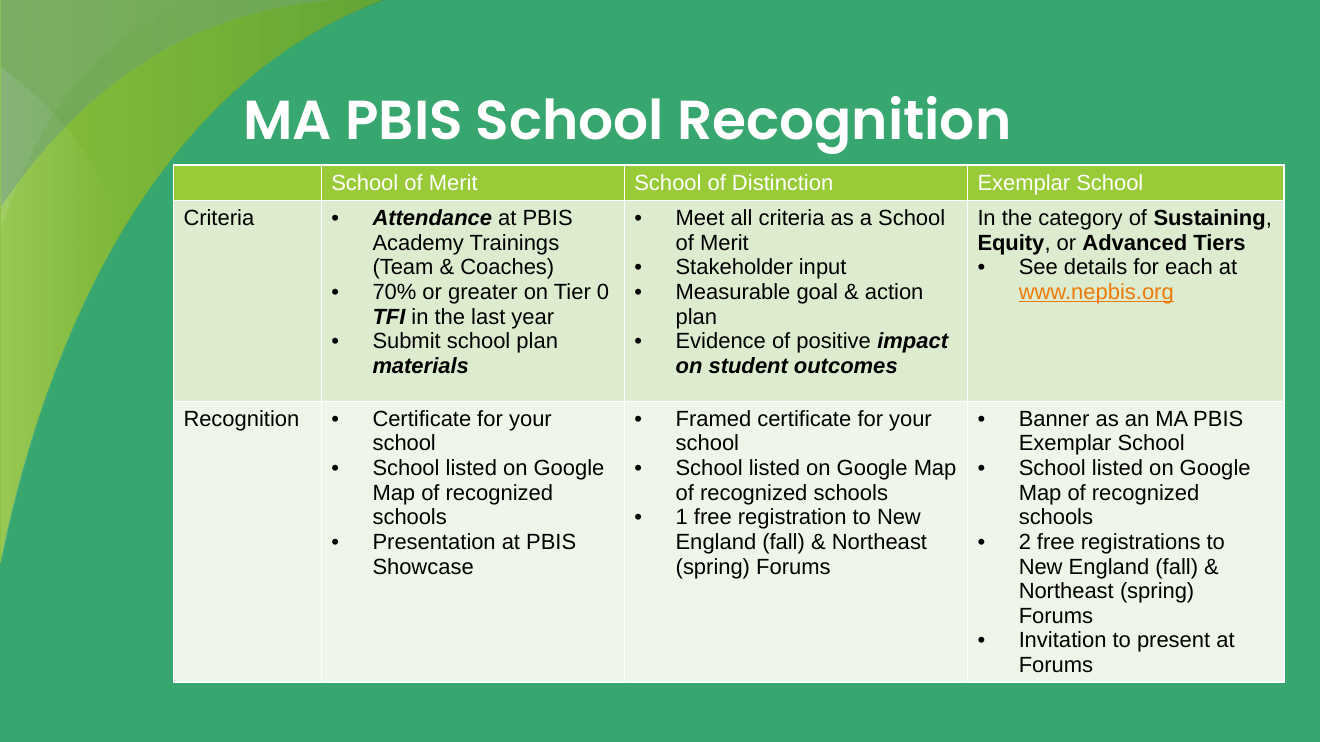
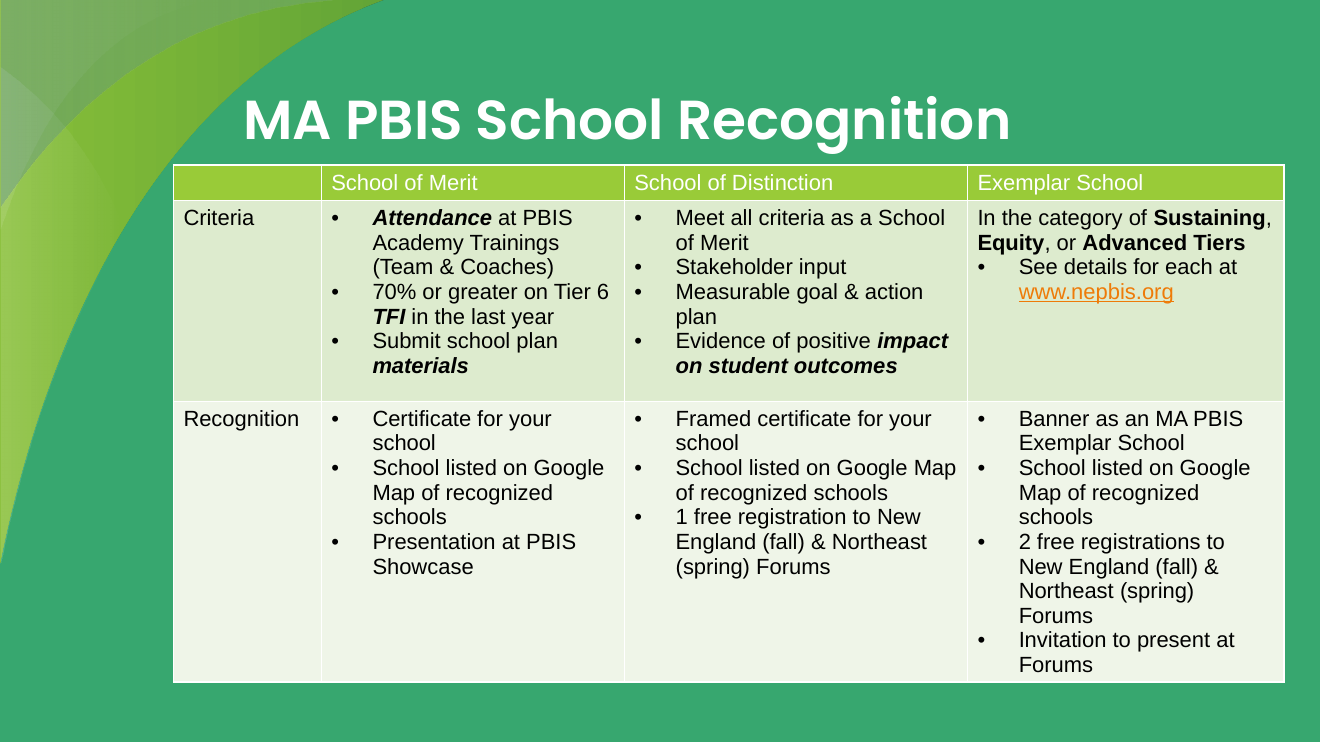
0: 0 -> 6
